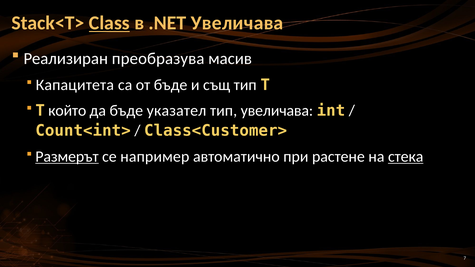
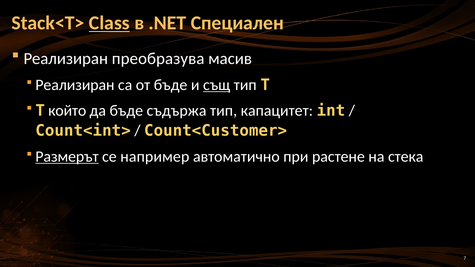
.NET Увеличава: Увеличава -> Специален
Капацитета at (75, 85): Капацитета -> Реализиран
същ underline: none -> present
указател: указател -> съдържа
тип увеличава: увеличава -> капацитет
Class<Customer>: Class<Customer> -> Count<Customer>
стека underline: present -> none
